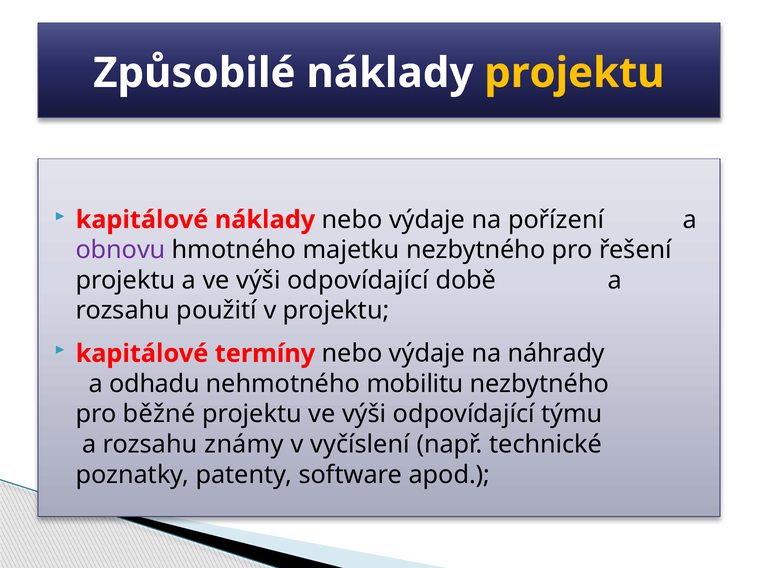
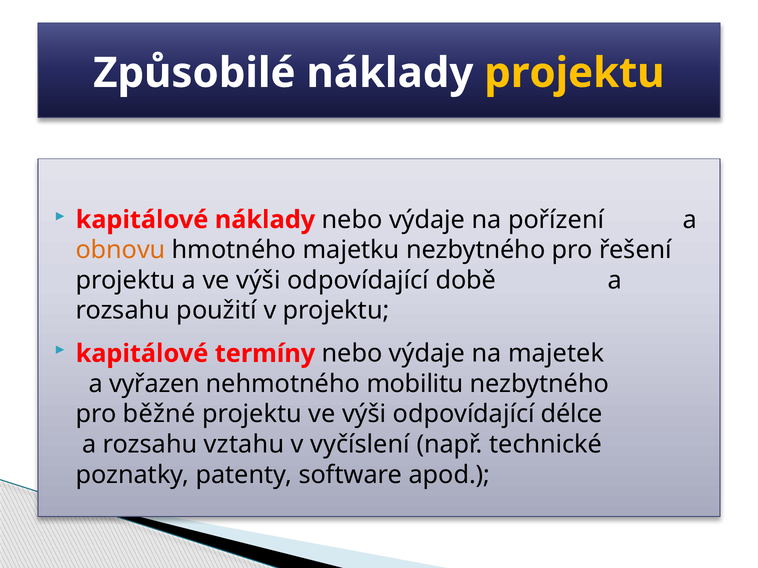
obnovu colour: purple -> orange
náhrady: náhrady -> majetek
odhadu: odhadu -> vyřazen
týmu: týmu -> délce
známy: známy -> vztahu
